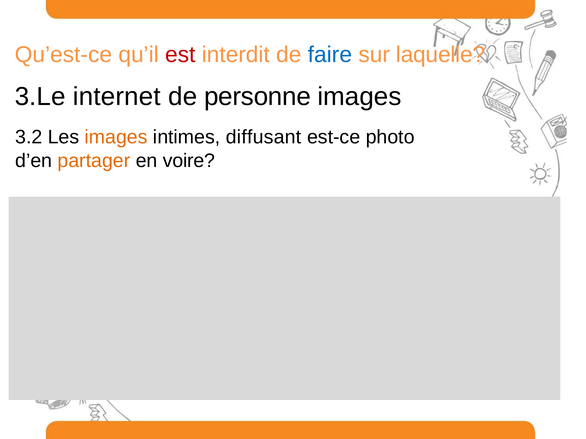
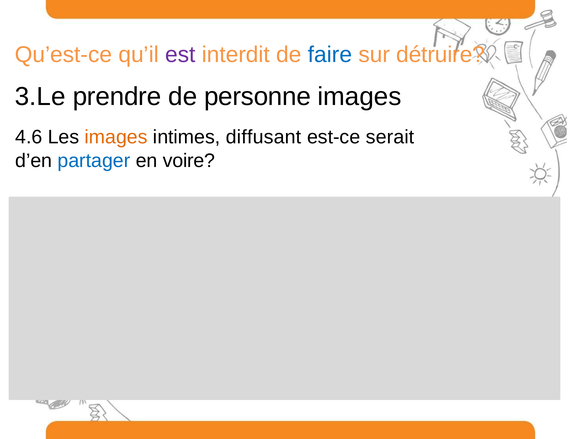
est colour: red -> purple
laquelle: laquelle -> détruire
internet: internet -> prendre
3.2: 3.2 -> 4.6
photo: photo -> serait
partager colour: orange -> blue
